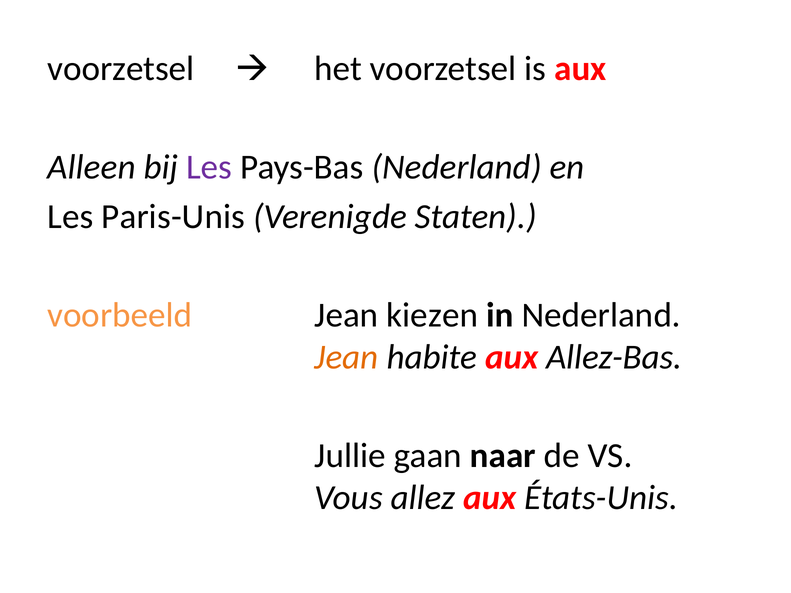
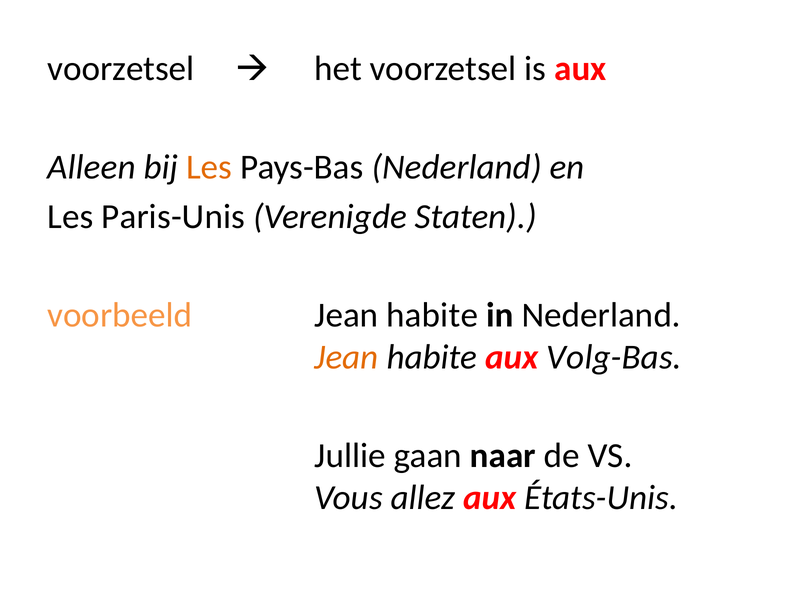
Les at (209, 167) colour: purple -> orange
voorbeeld Jean kiezen: kiezen -> habite
Allez-Bas: Allez-Bas -> Volg-Bas
